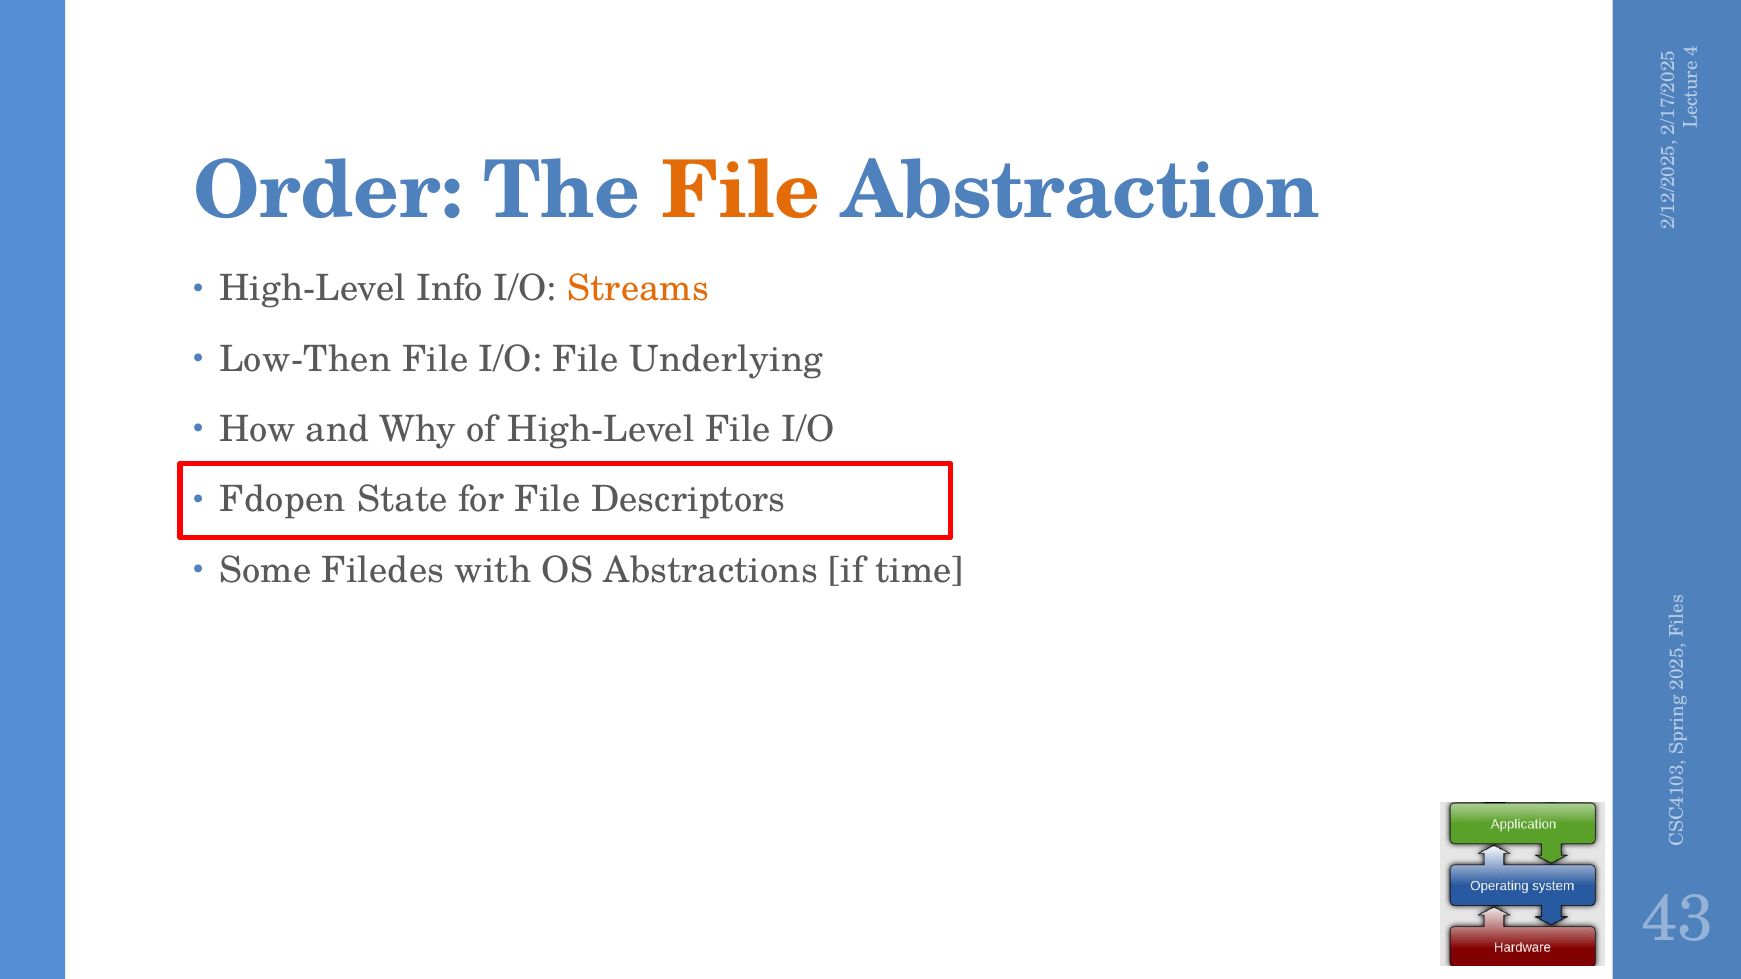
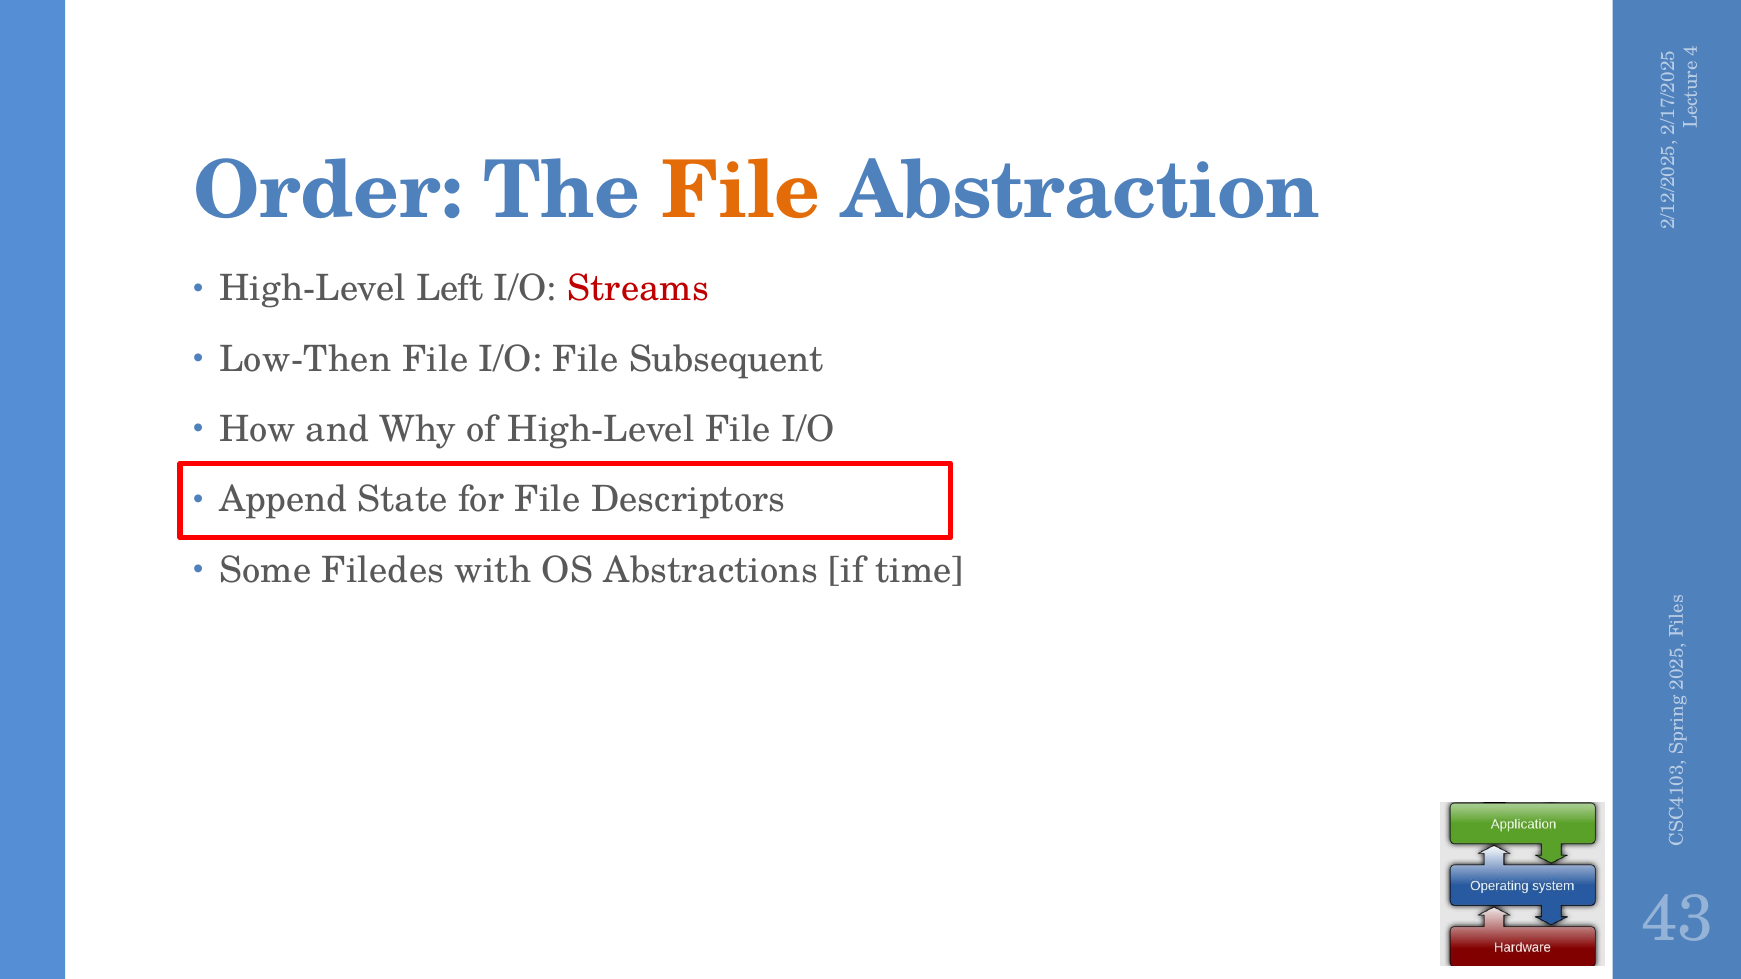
Info: Info -> Left
Streams colour: orange -> red
Underlying: Underlying -> Subsequent
Fdopen: Fdopen -> Append
